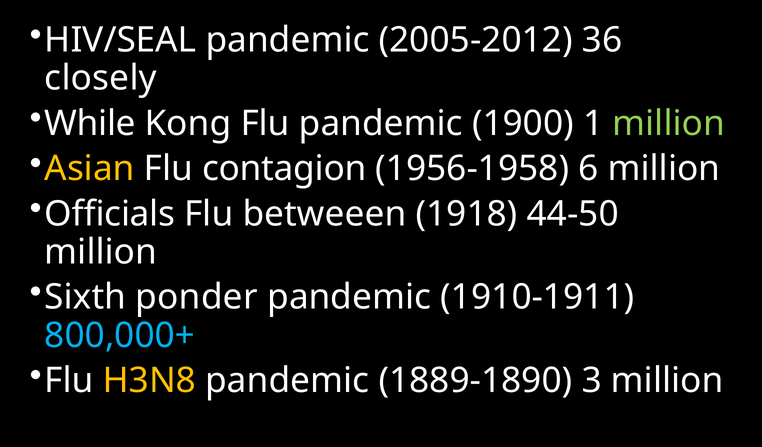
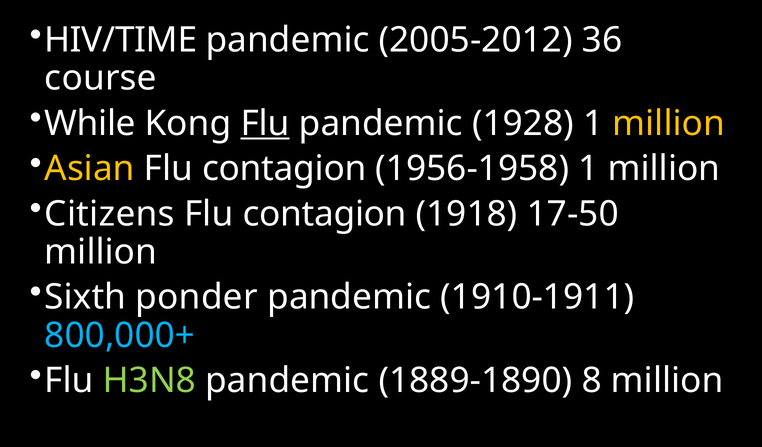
HIV/SEAL: HIV/SEAL -> HIV/TIME
closely: closely -> course
Flu at (265, 123) underline: none -> present
1900: 1900 -> 1928
million at (669, 123) colour: light green -> yellow
1956-1958 6: 6 -> 1
Officials: Officials -> Citizens
betweeen at (324, 214): betweeen -> contagion
44-50: 44-50 -> 17-50
H3N8 colour: yellow -> light green
3: 3 -> 8
